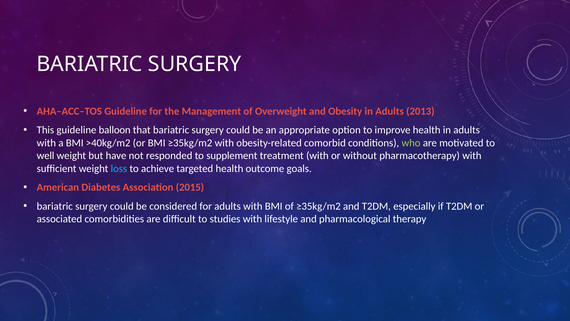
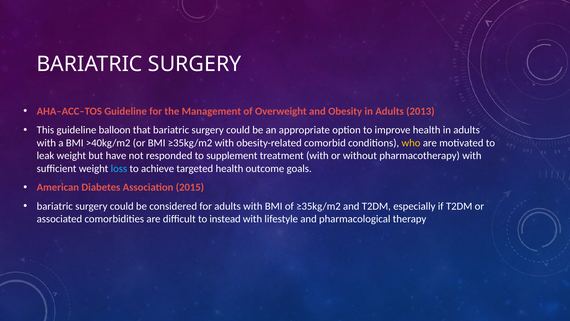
who colour: light green -> yellow
well: well -> leak
studies: studies -> instead
